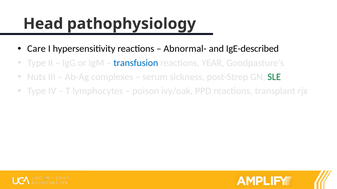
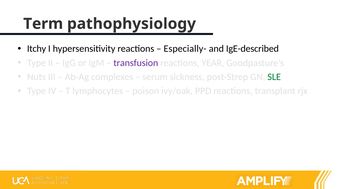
Head: Head -> Term
Care: Care -> Itchy
Abnormal-: Abnormal- -> Especially-
transfusion colour: blue -> purple
